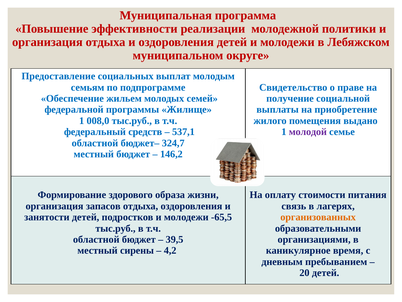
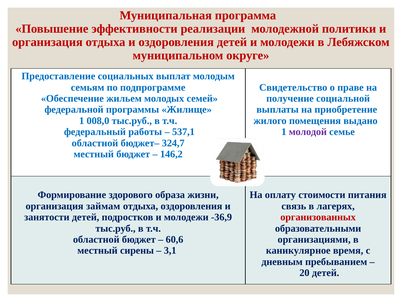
средств: средств -> работы
запасов: запасов -> займам
-65,5: -65,5 -> -36,9
организованных colour: orange -> red
39,5: 39,5 -> 60,6
4,2: 4,2 -> 3,1
